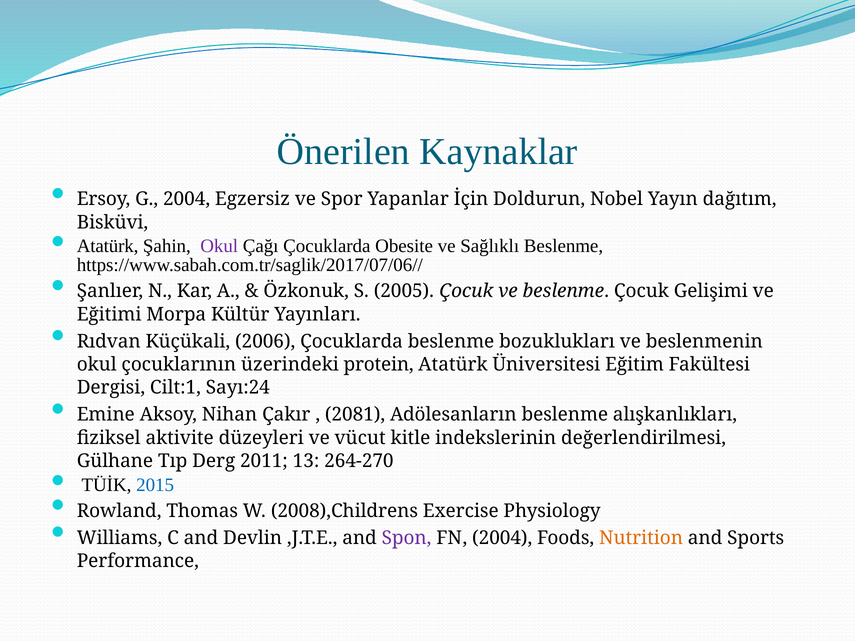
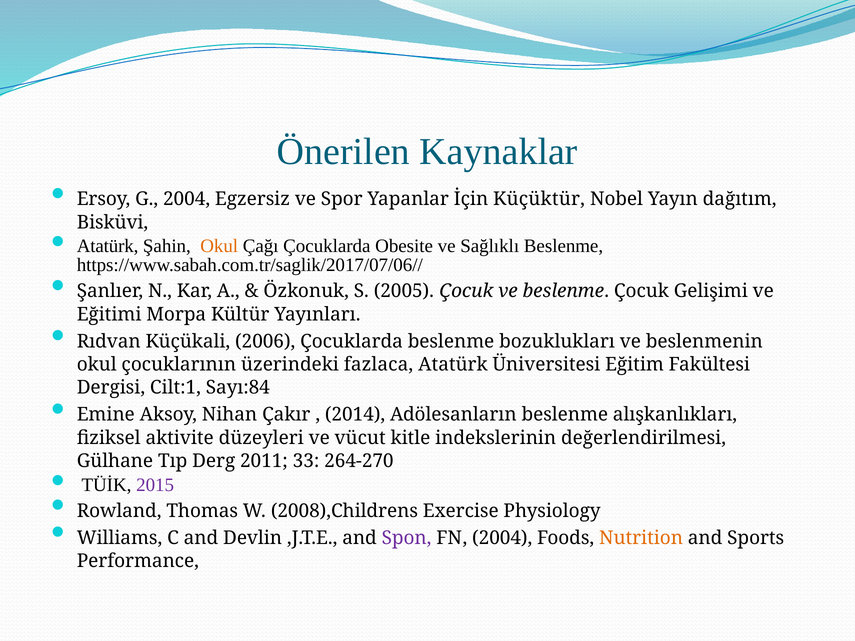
Doldurun: Doldurun -> Küçüktür
Okul at (219, 246) colour: purple -> orange
protein: protein -> fazlaca
Sayı:24: Sayı:24 -> Sayı:84
2081: 2081 -> 2014
13: 13 -> 33
2015 colour: blue -> purple
